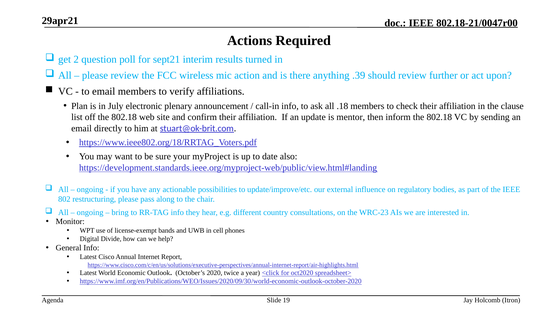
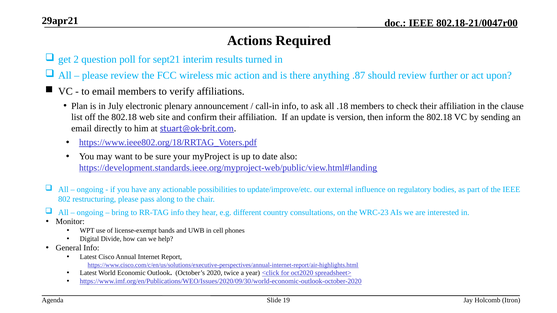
.39: .39 -> .87
mentor: mentor -> version
